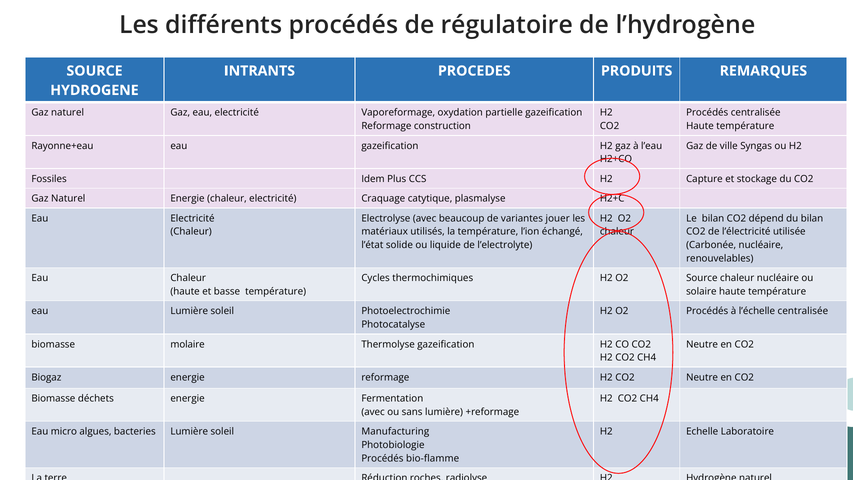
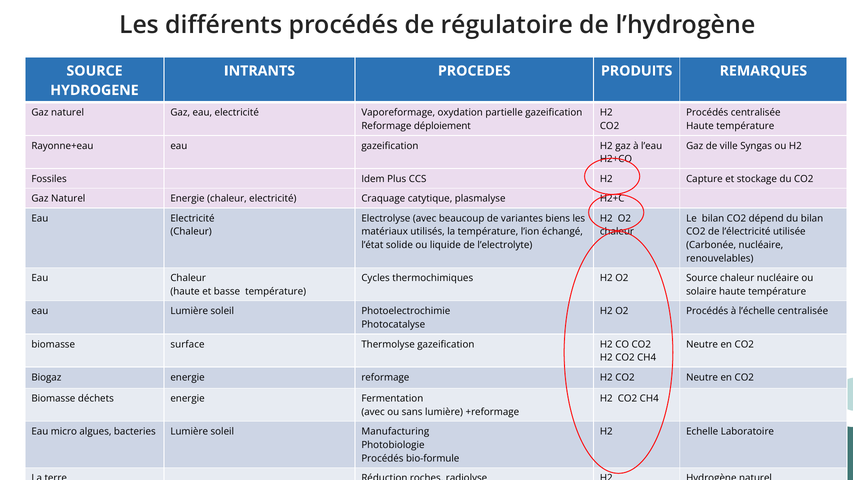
construction: construction -> déploiement
jouer: jouer -> biens
molaire: molaire -> surface
bio-flamme: bio-flamme -> bio-formule
